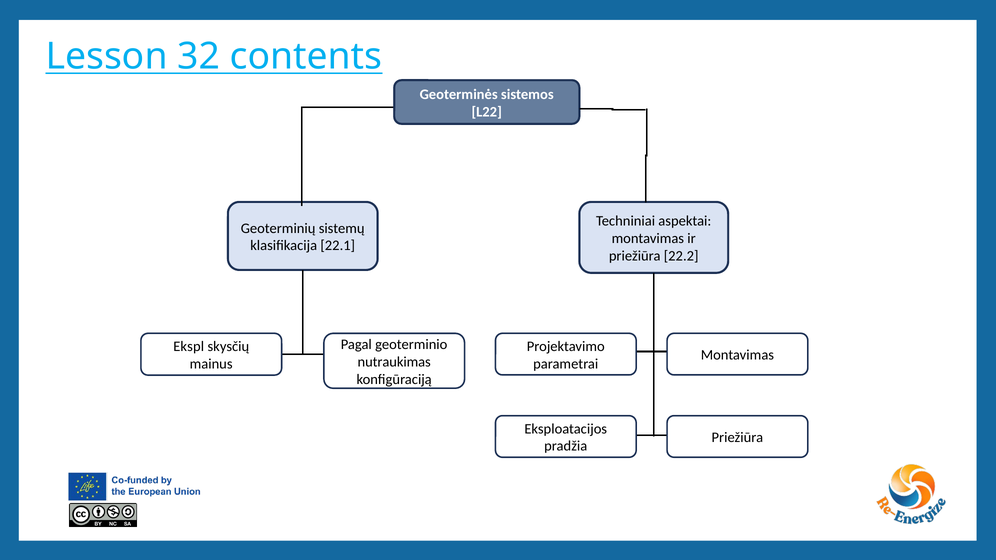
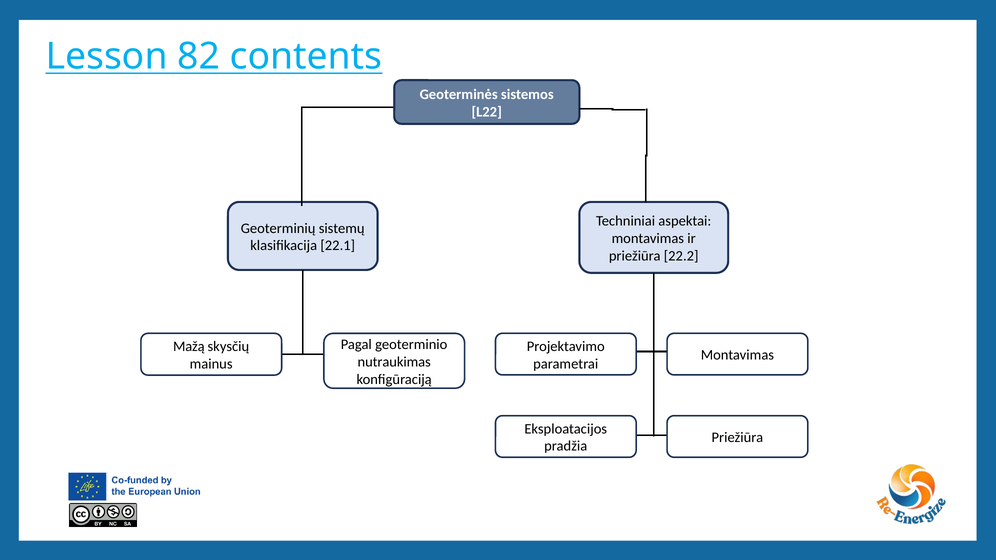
32: 32 -> 82
Ekspl: Ekspl -> Mažą
